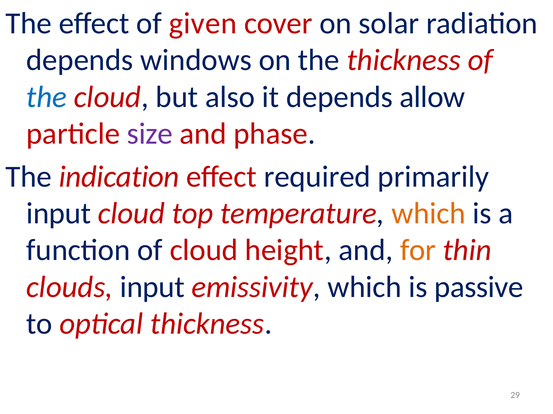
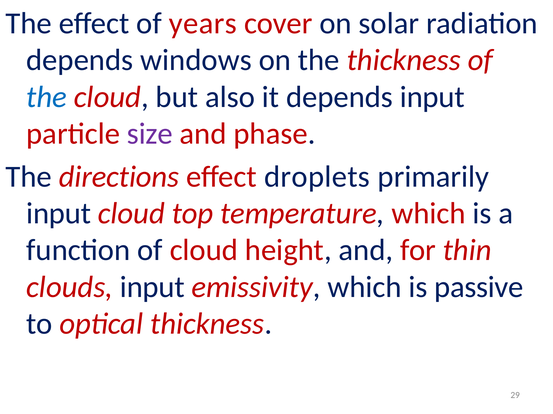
given: given -> years
depends allow: allow -> input
indication: indication -> directions
required: required -> droplets
which at (429, 214) colour: orange -> red
for colour: orange -> red
